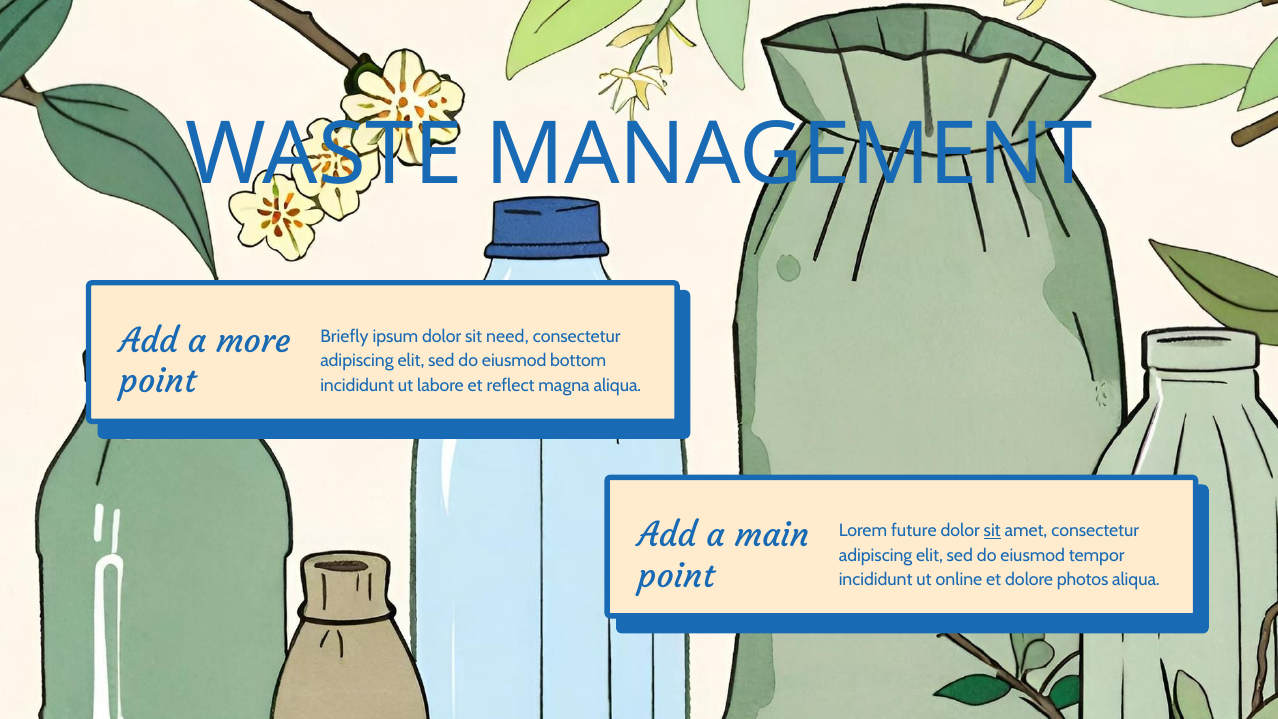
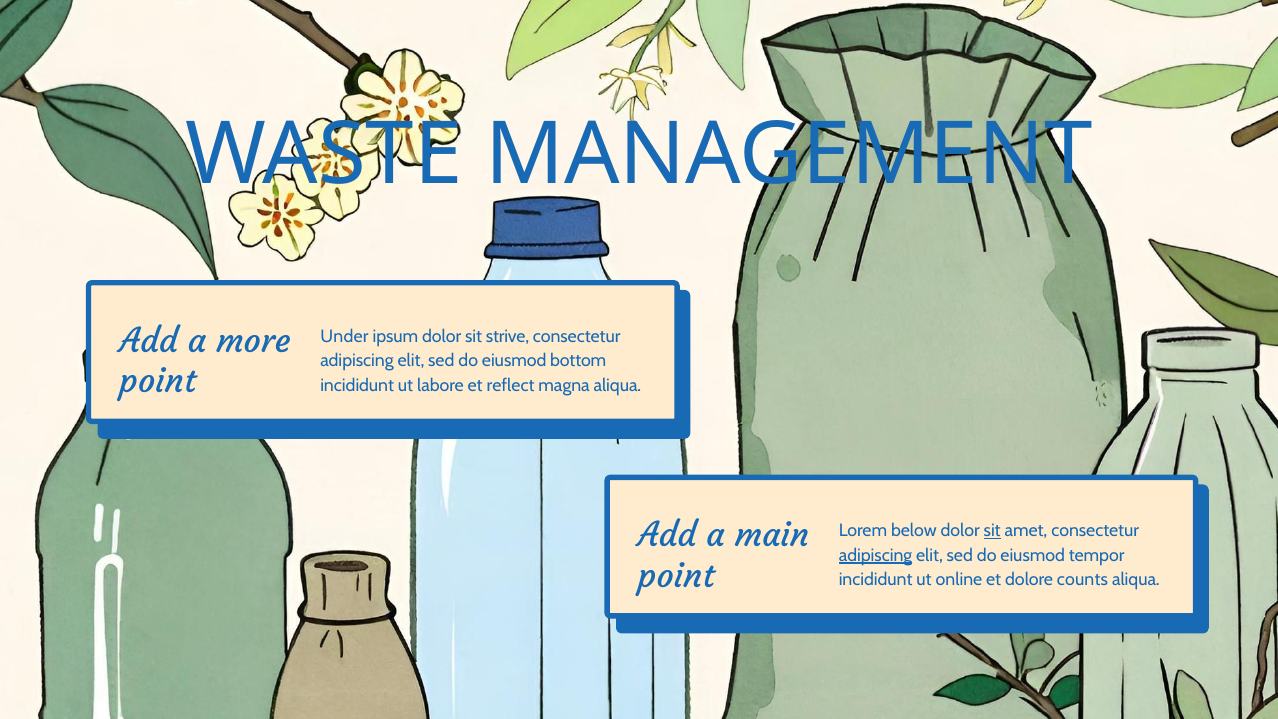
Briefly: Briefly -> Under
need: need -> strive
future: future -> below
adipiscing at (876, 555) underline: none -> present
photos: photos -> counts
